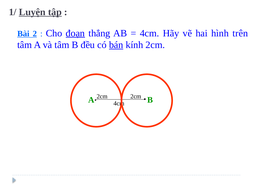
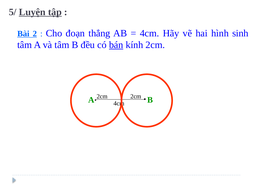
1/: 1/ -> 5/
đoạn underline: present -> none
trên: trên -> sinh
